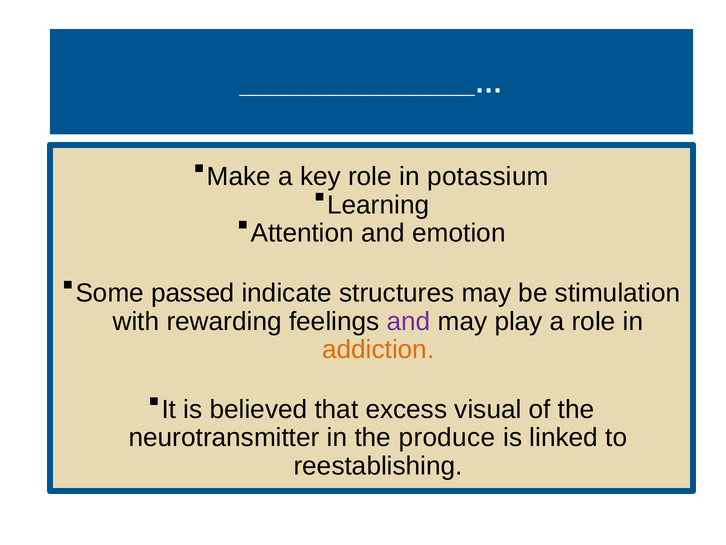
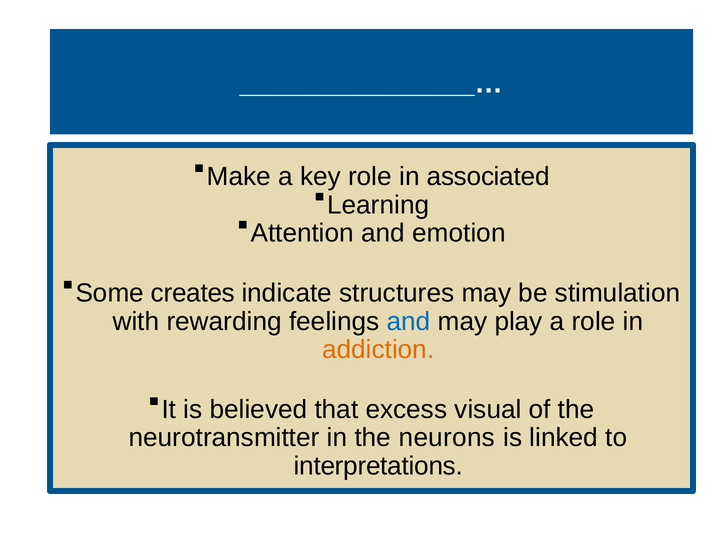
potassium: potassium -> associated
passed: passed -> creates
and at (409, 321) colour: purple -> blue
produce: produce -> neurons
reestablishing: reestablishing -> interpretations
